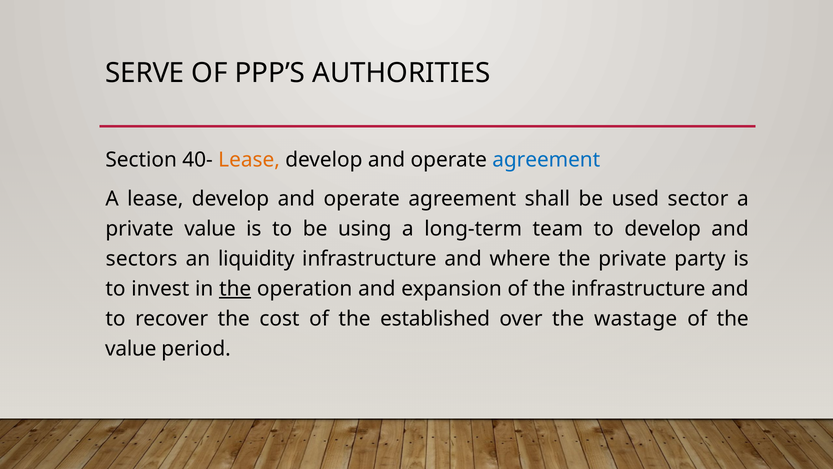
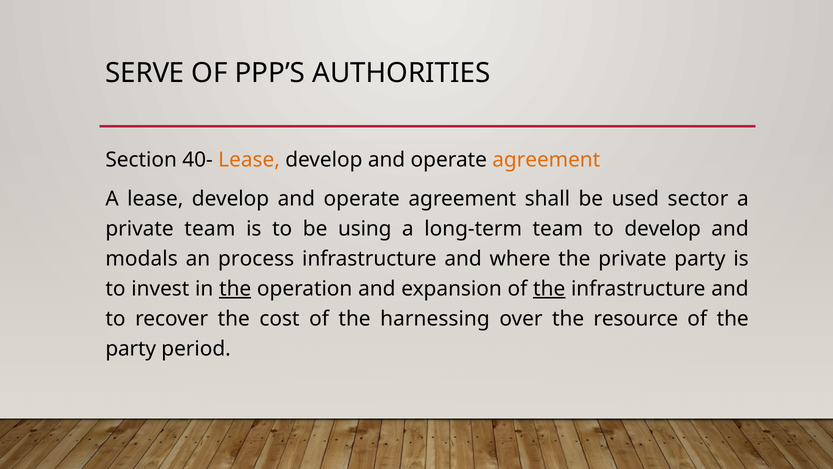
agreement at (546, 160) colour: blue -> orange
private value: value -> team
sectors: sectors -> modals
liquidity: liquidity -> process
the at (549, 288) underline: none -> present
established: established -> harnessing
wastage: wastage -> resource
value at (131, 348): value -> party
